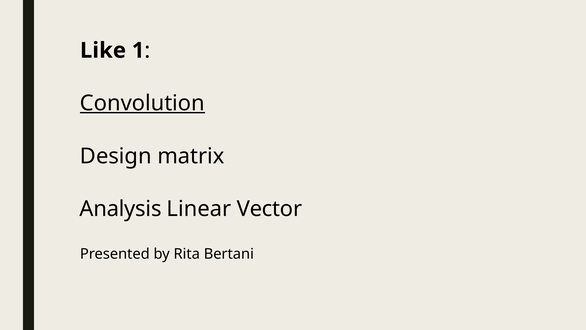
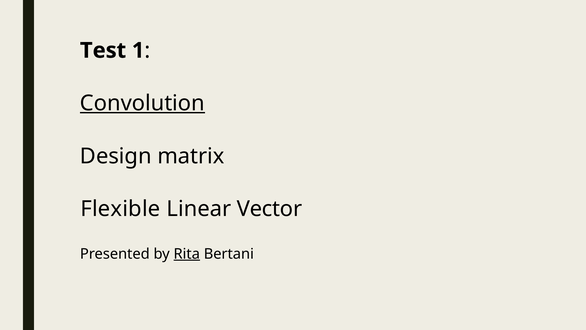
Like: Like -> Test
Analysis: Analysis -> Flexible
Rita underline: none -> present
